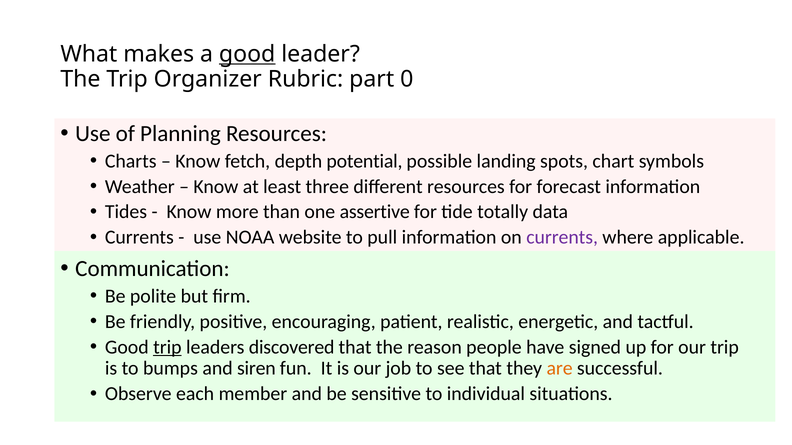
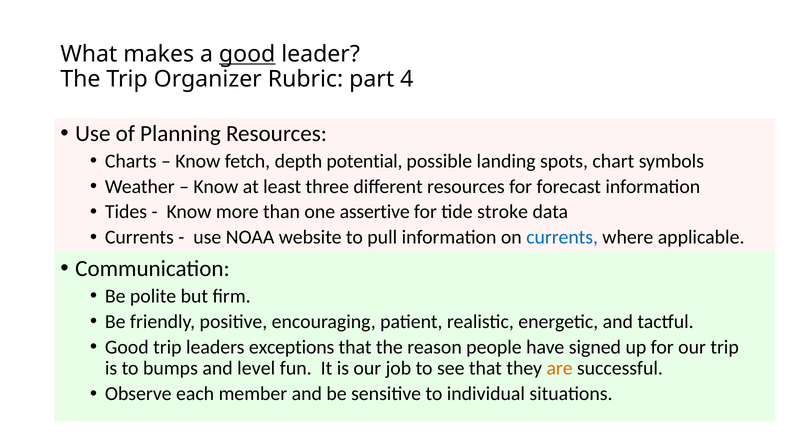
0: 0 -> 4
totally: totally -> stroke
currents at (562, 238) colour: purple -> blue
trip at (167, 347) underline: present -> none
discovered: discovered -> exceptions
siren: siren -> level
